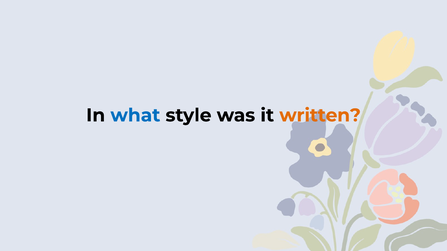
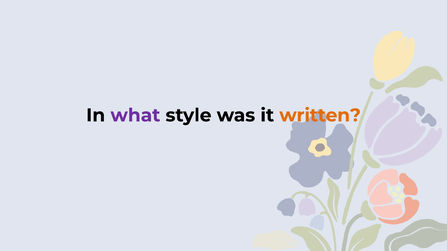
what colour: blue -> purple
